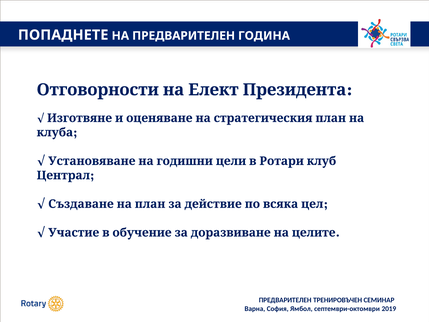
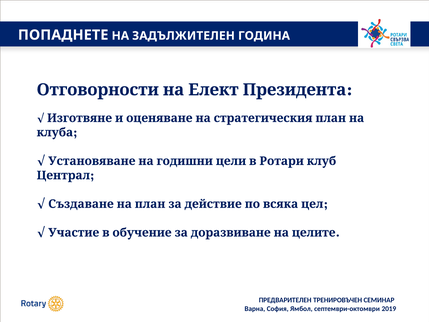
НА ПРЕДВАРИТЕЛЕН: ПРЕДВАРИТЕЛЕН -> ЗАДЪЛЖИТЕЛЕН
